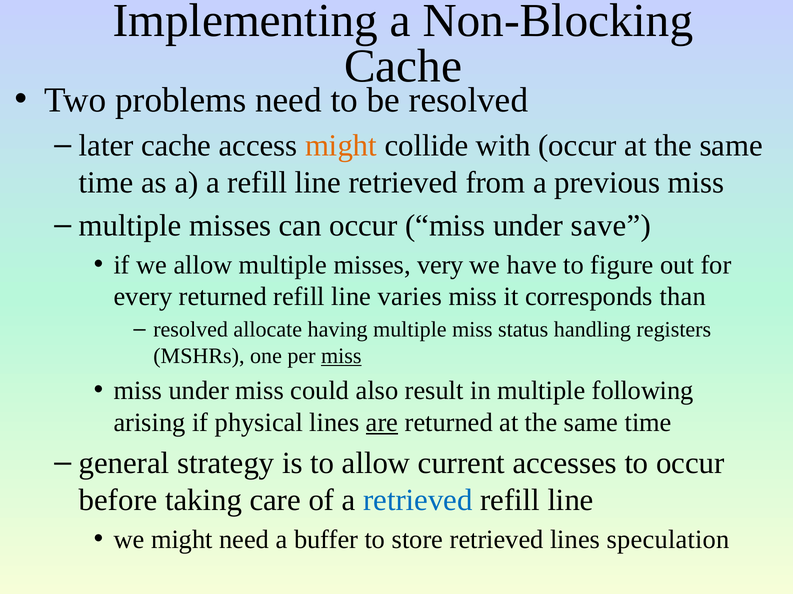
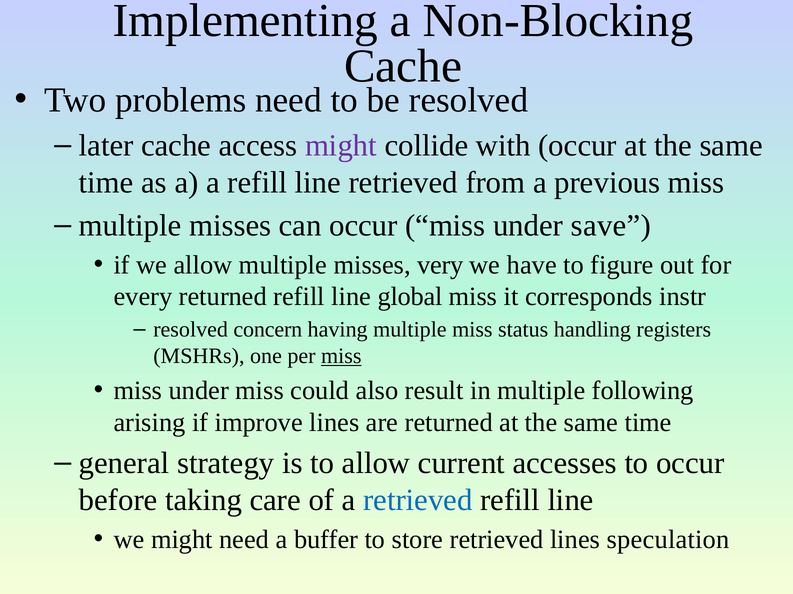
might at (341, 146) colour: orange -> purple
varies: varies -> global
than: than -> instr
allocate: allocate -> concern
physical: physical -> improve
are underline: present -> none
